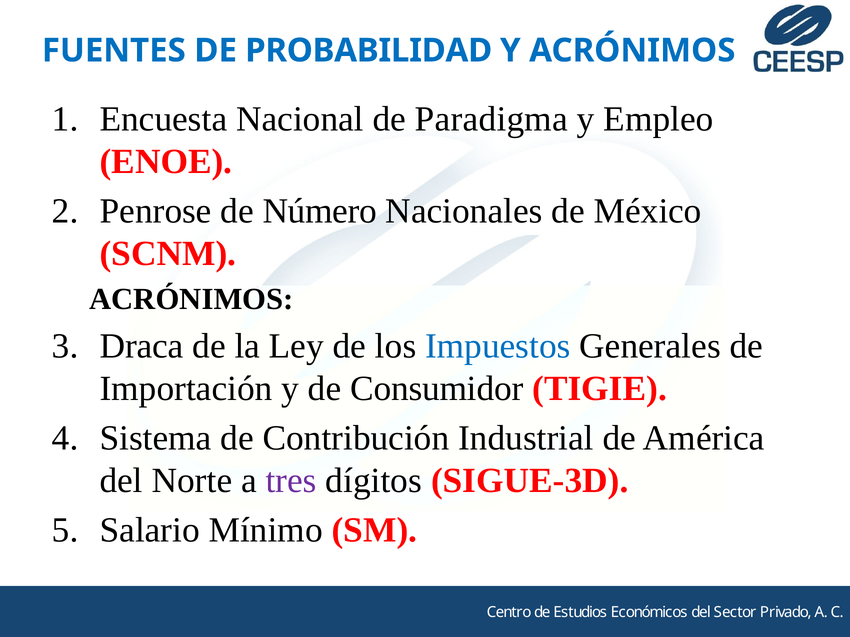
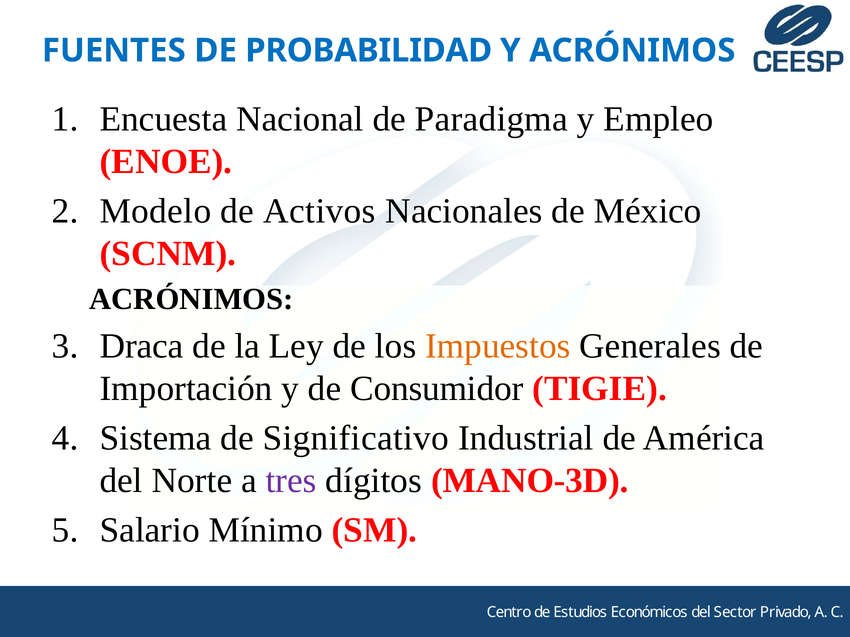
Penrose: Penrose -> Modelo
Número: Número -> Activos
Impuestos colour: blue -> orange
Contribución: Contribución -> Significativo
SIGUE-3D: SIGUE-3D -> MANO-3D
